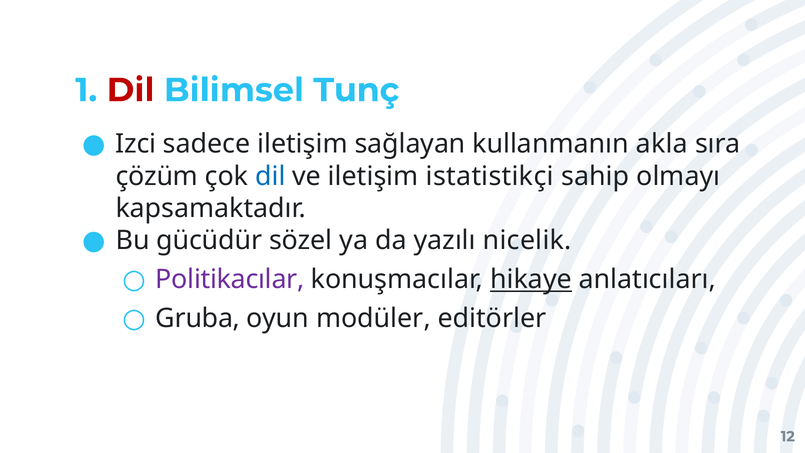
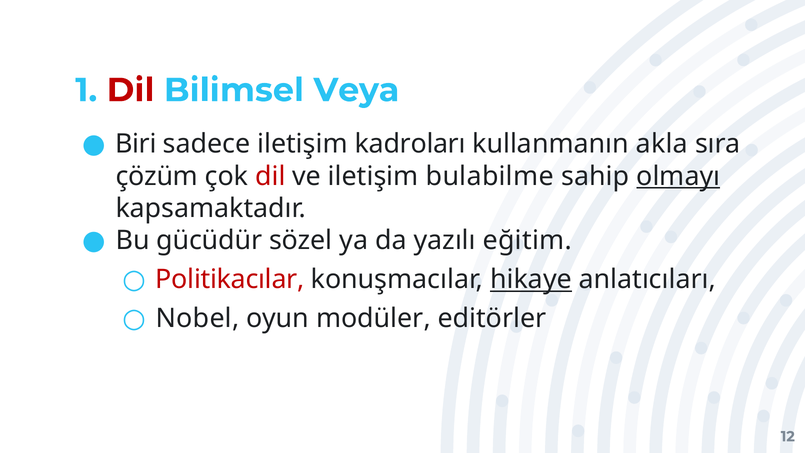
Tunç: Tunç -> Veya
Izci: Izci -> Biri
sağlayan: sağlayan -> kadroları
dil at (270, 176) colour: blue -> red
istatistikçi: istatistikçi -> bulabilme
olmayı underline: none -> present
nicelik: nicelik -> eğitim
Politikacılar colour: purple -> red
Gruba: Gruba -> Nobel
